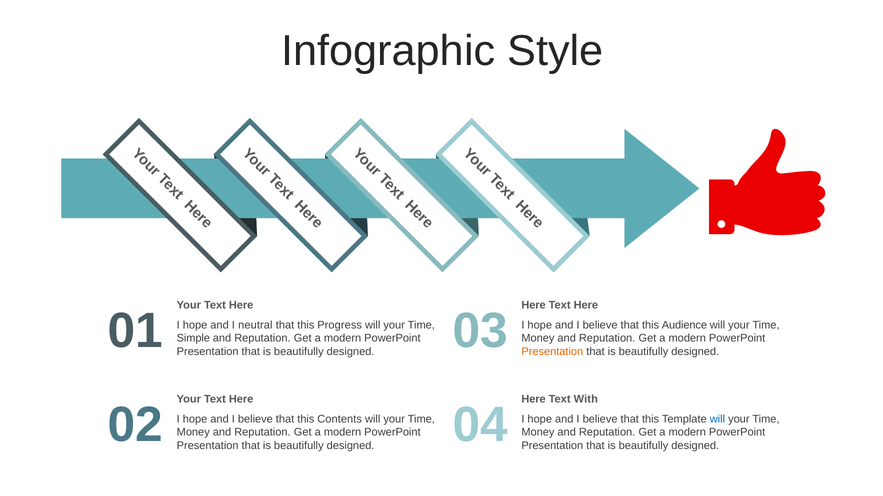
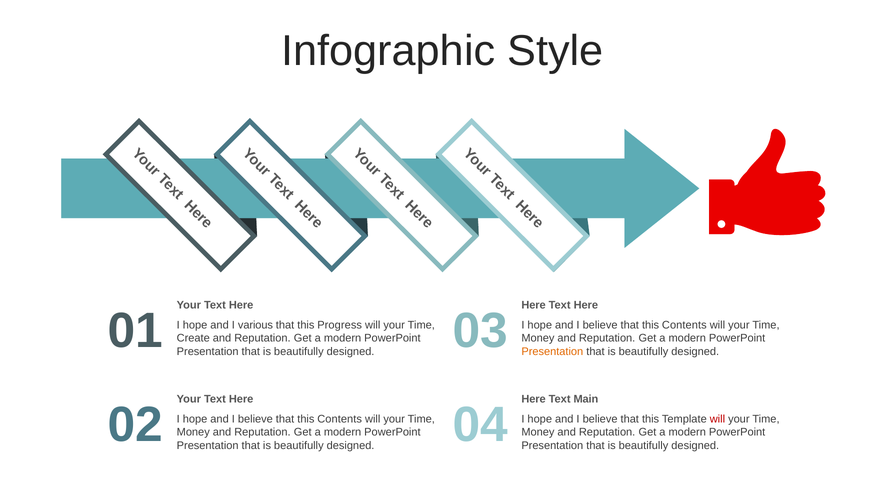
neutral: neutral -> various
Audience at (684, 326): Audience -> Contents
Simple: Simple -> Create
With: With -> Main
will at (717, 420) colour: blue -> red
